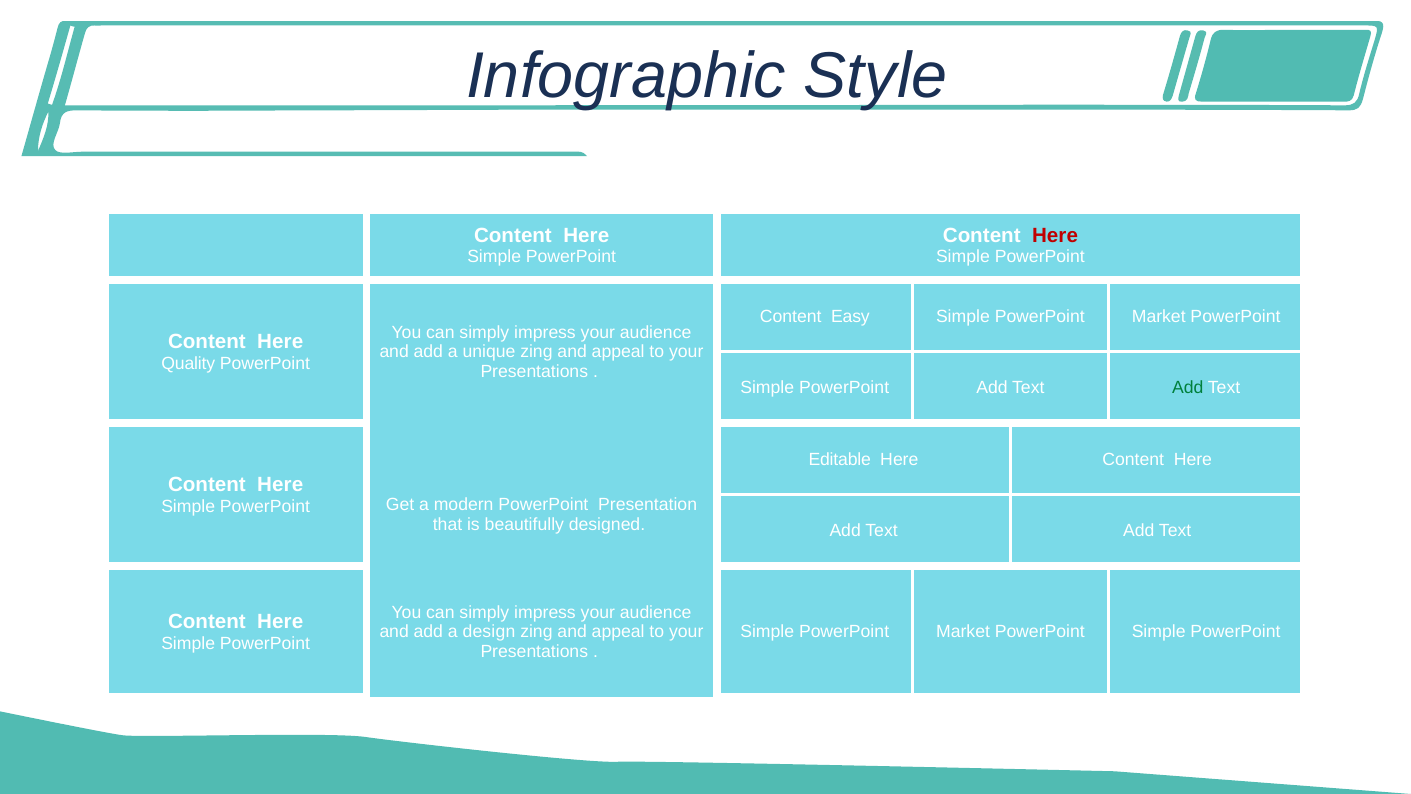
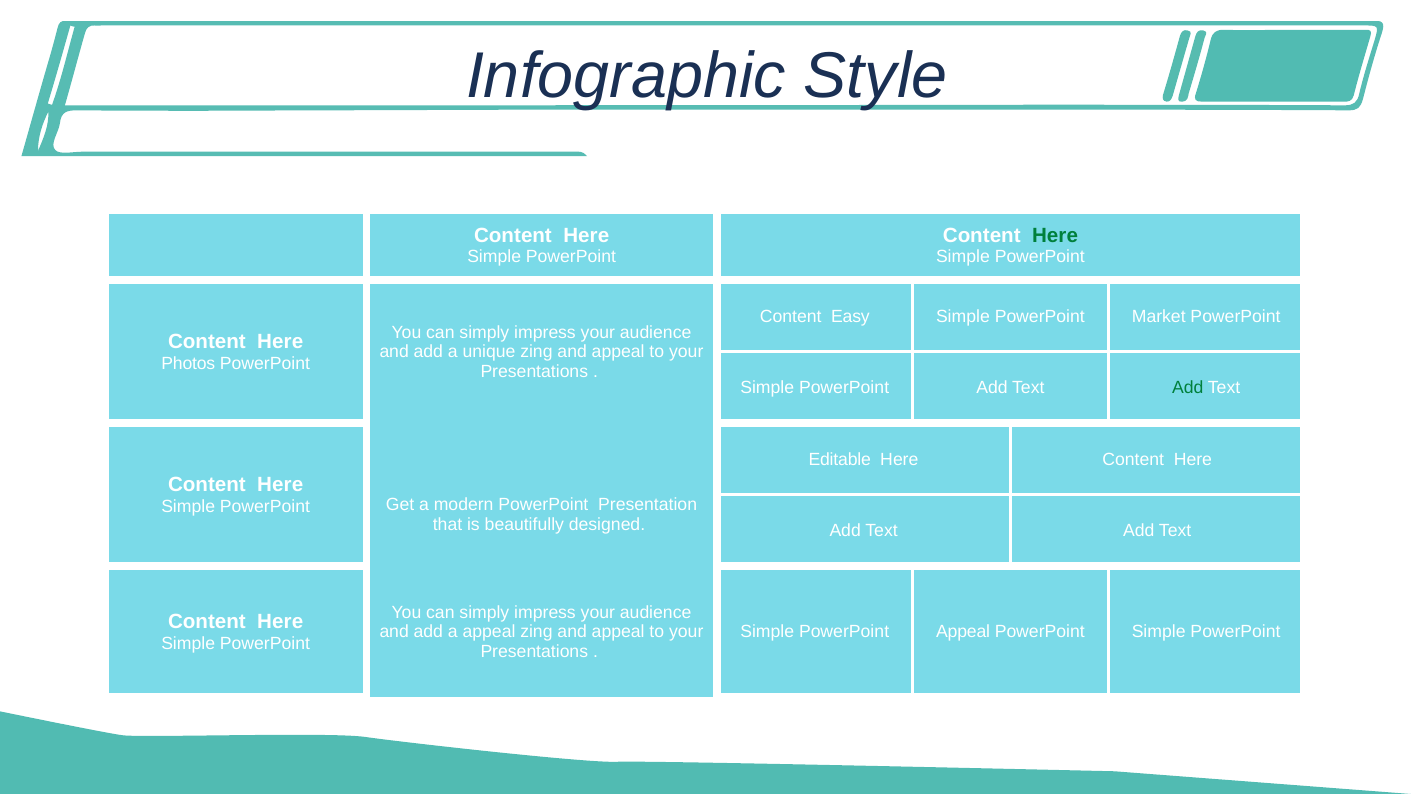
Here at (1055, 235) colour: red -> green
Quality: Quality -> Photos
a design: design -> appeal
Market at (963, 632): Market -> Appeal
